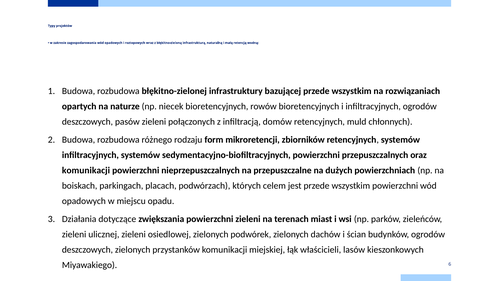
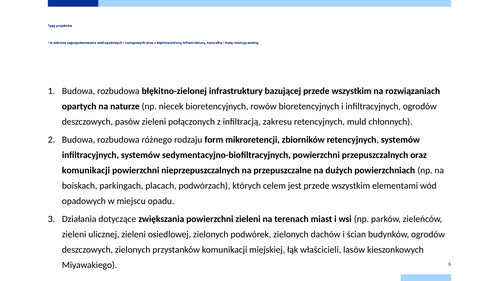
domów: domów -> zakresu
wszystkim powierzchni: powierzchni -> elementami
